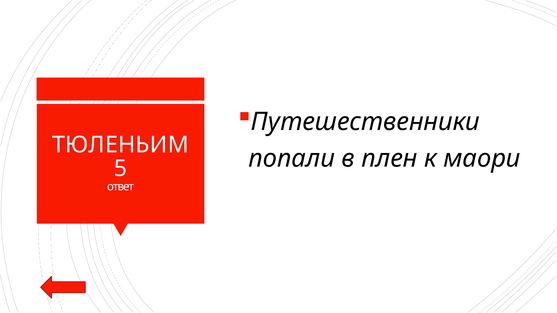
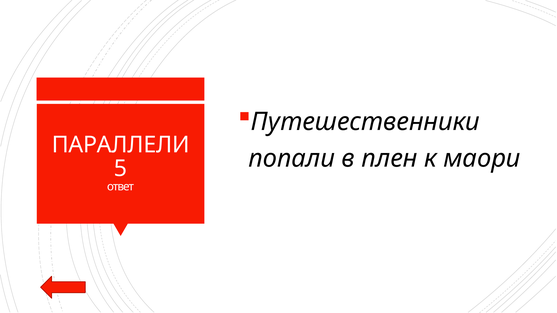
ТЮЛЕНЬИМ: ТЮЛЕНЬИМ -> ПАРАЛЛЕЛИ
